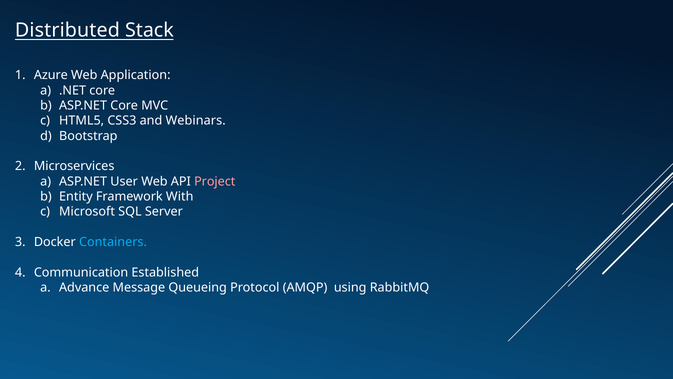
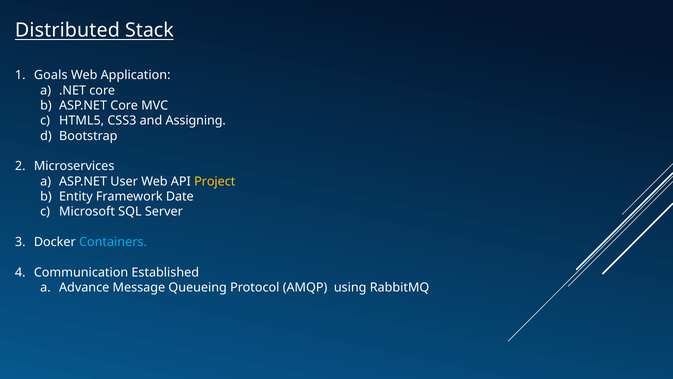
Azure: Azure -> Goals
Webinars: Webinars -> Assigning
Project colour: pink -> yellow
With: With -> Date
